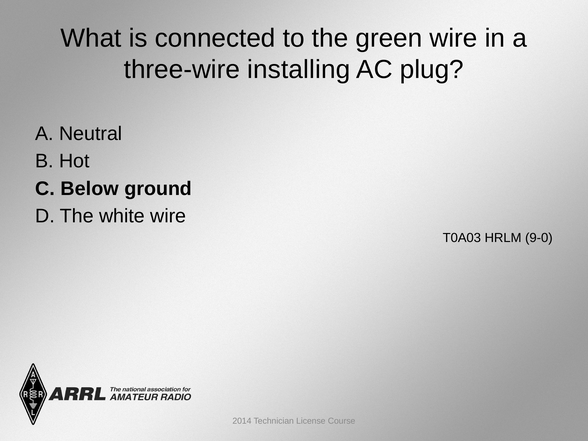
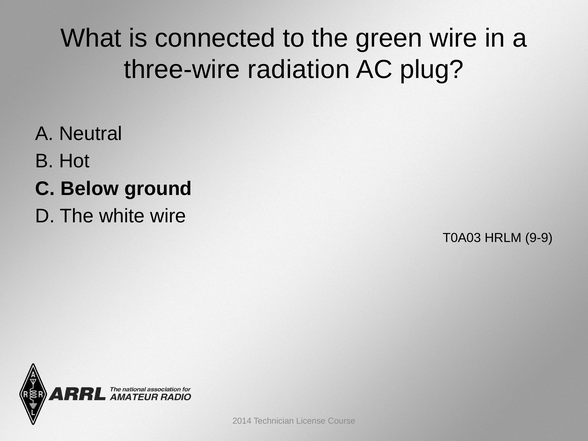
installing: installing -> radiation
9-0: 9-0 -> 9-9
